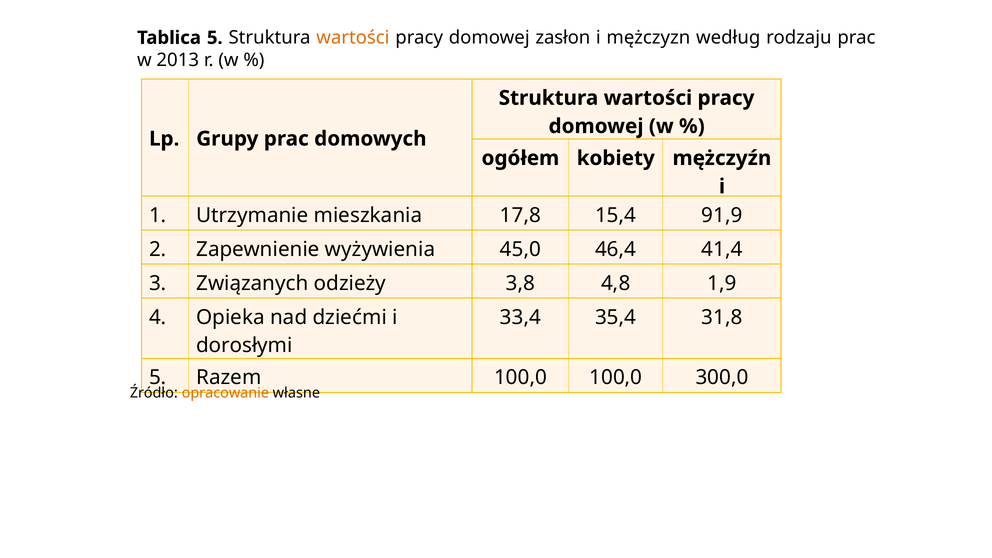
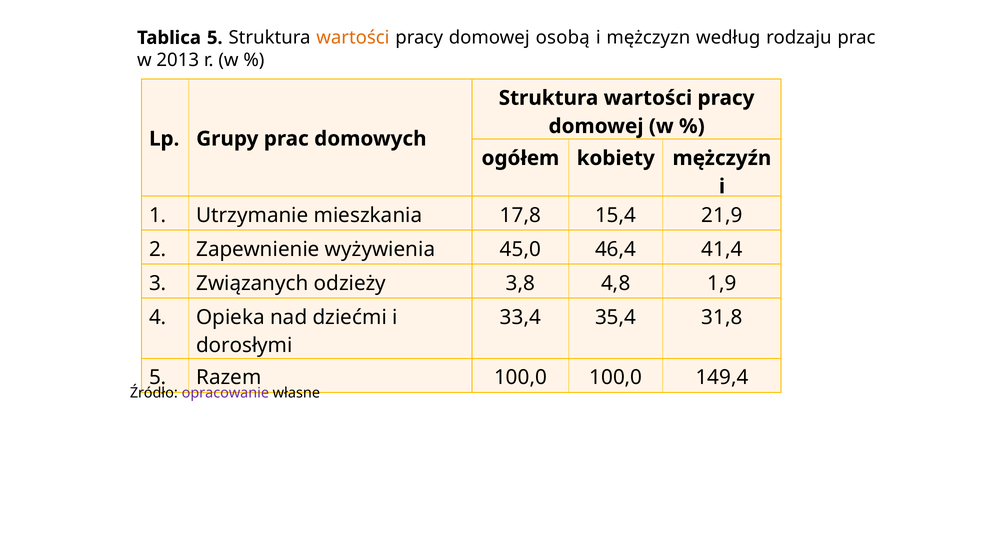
zasłon: zasłon -> osobą
91,9: 91,9 -> 21,9
300,0: 300,0 -> 149,4
opracowanie colour: orange -> purple
